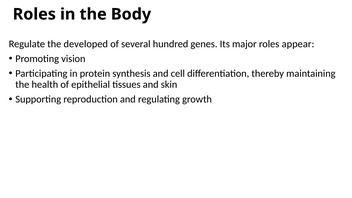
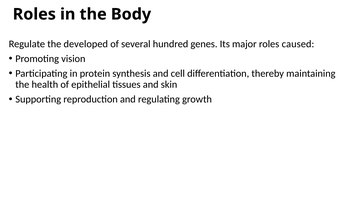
appear: appear -> caused
